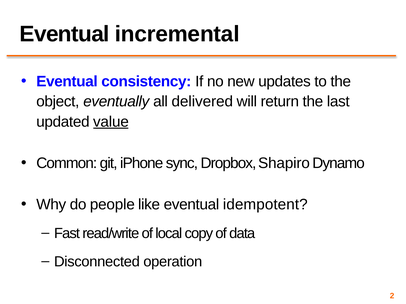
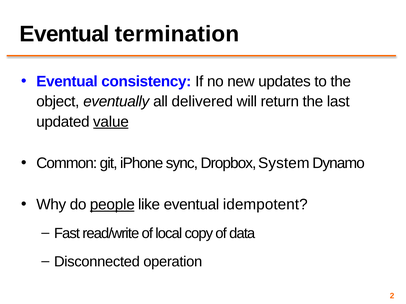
incremental: incremental -> termination
Shapiro: Shapiro -> System
people underline: none -> present
